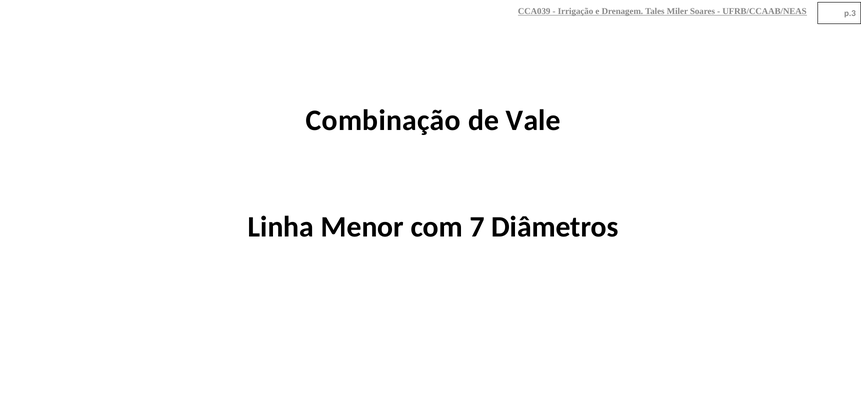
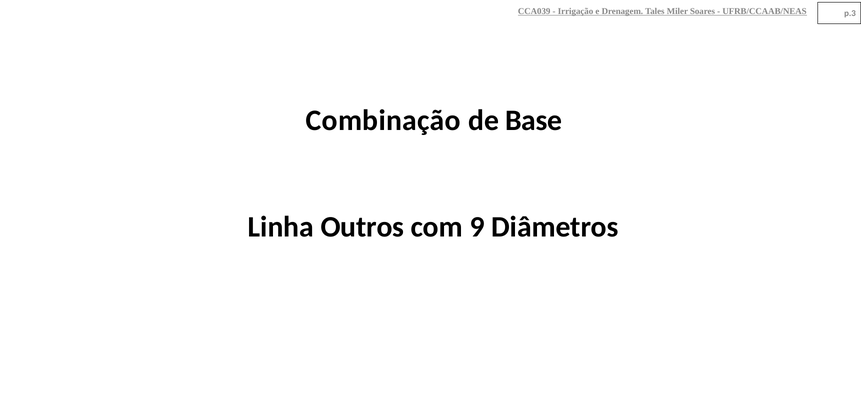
Vale: Vale -> Base
Menor: Menor -> Outros
7: 7 -> 9
